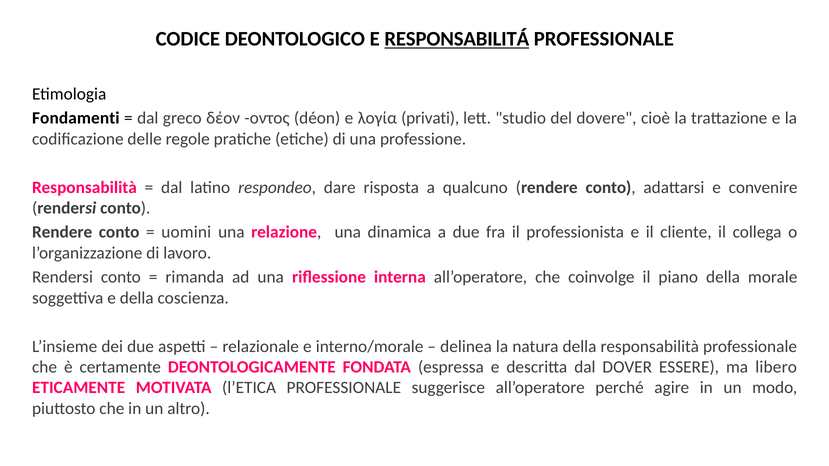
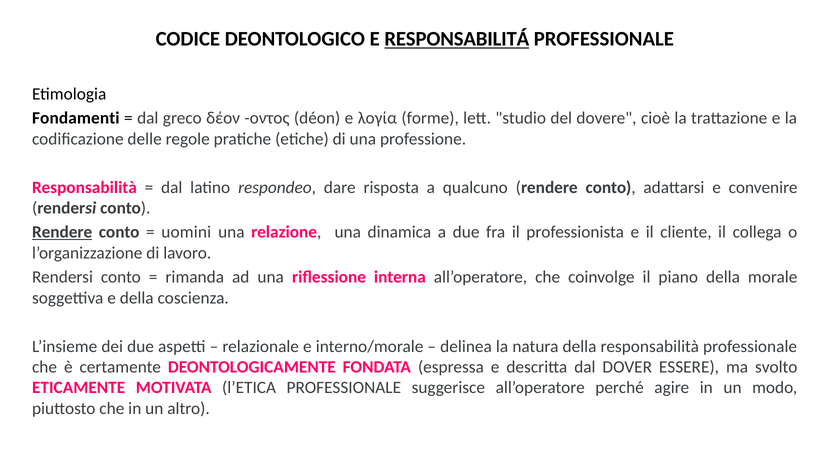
privati: privati -> forme
Rendere at (62, 232) underline: none -> present
libero: libero -> svolto
